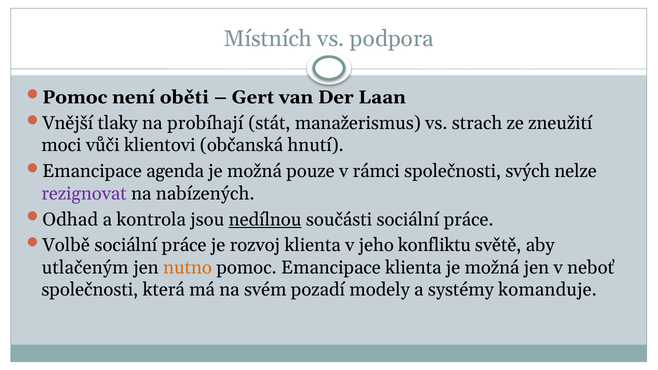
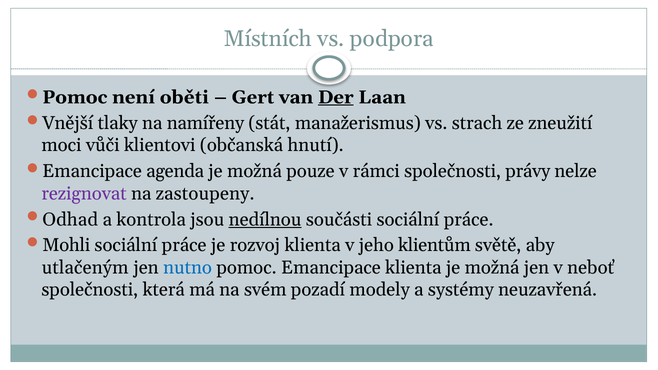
Der underline: none -> present
probíhají: probíhají -> namířeny
svých: svých -> právy
nabízených: nabízených -> zastoupeny
Volbě: Volbě -> Mohli
konfliktu: konfliktu -> klientům
nutno colour: orange -> blue
komanduje: komanduje -> neuzavřená
